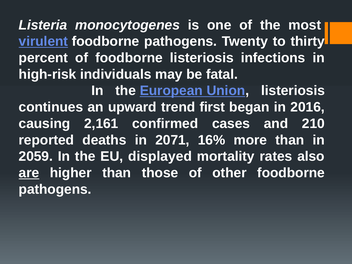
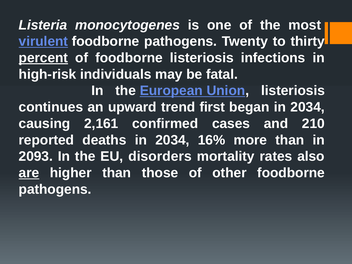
percent underline: none -> present
began in 2016: 2016 -> 2034
deaths in 2071: 2071 -> 2034
2059: 2059 -> 2093
displayed: displayed -> disorders
